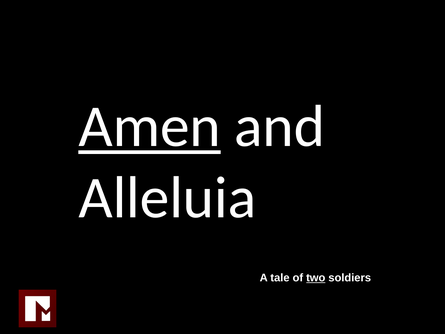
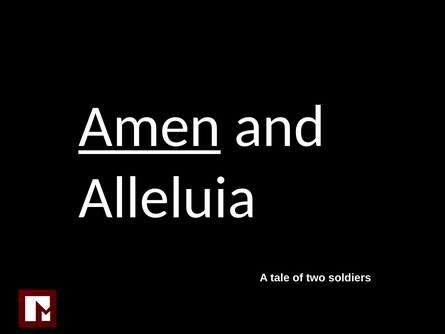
two underline: present -> none
